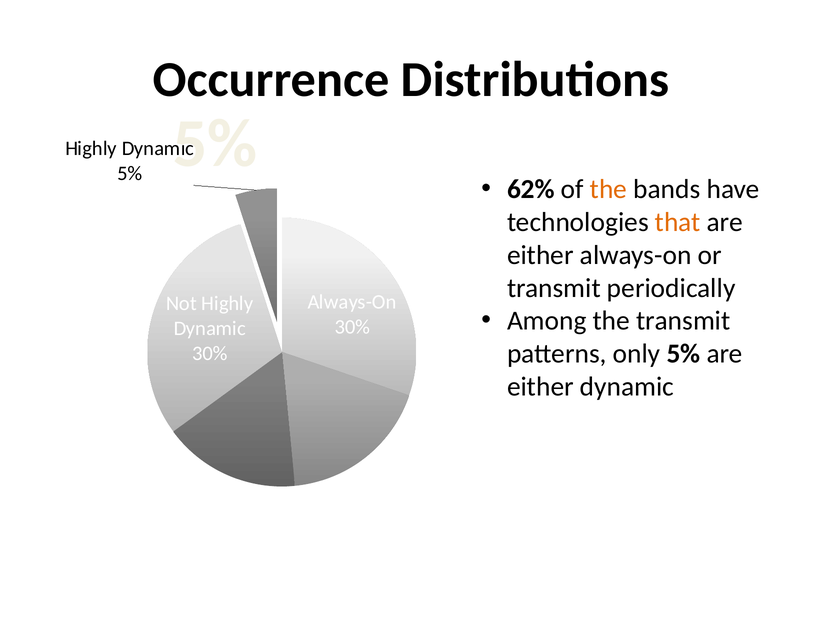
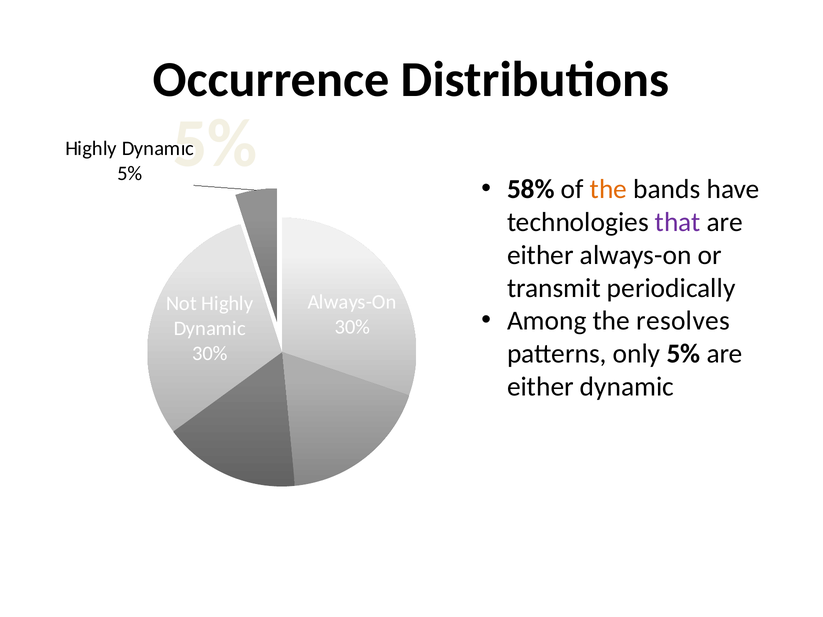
62%: 62% -> 58%
that colour: orange -> purple
the transmit: transmit -> resolves
